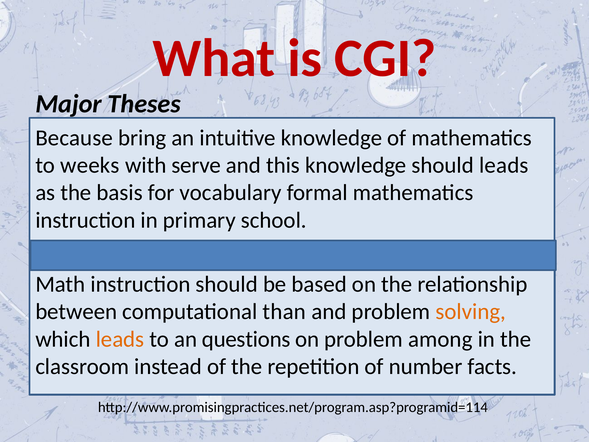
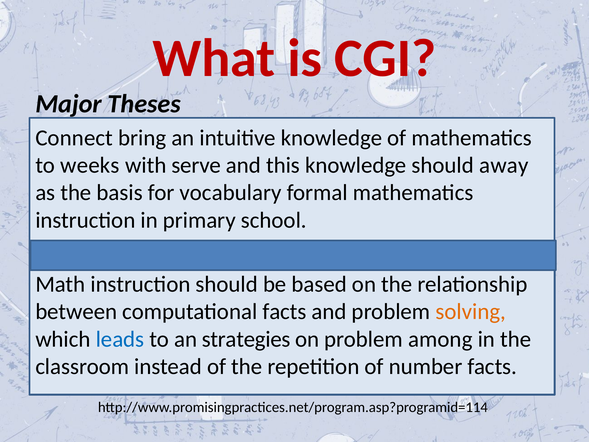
Because: Because -> Connect
should leads: leads -> away
computational than: than -> facts
leads at (120, 339) colour: orange -> blue
questions: questions -> strategies
